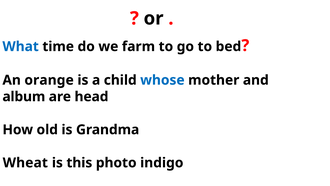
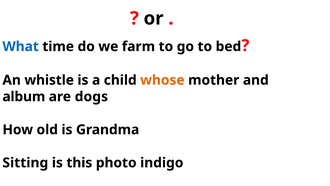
orange: orange -> whistle
whose colour: blue -> orange
head: head -> dogs
Wheat: Wheat -> Sitting
